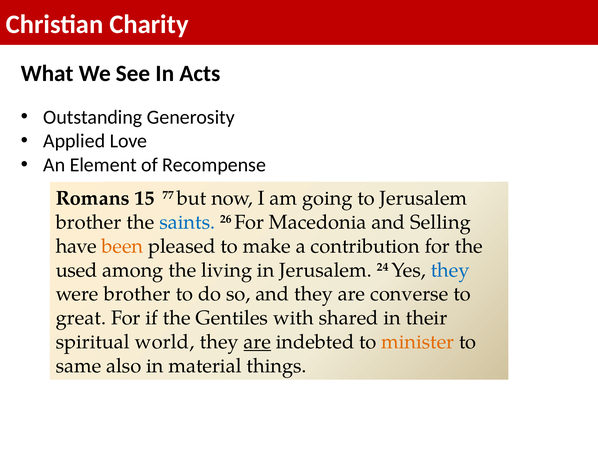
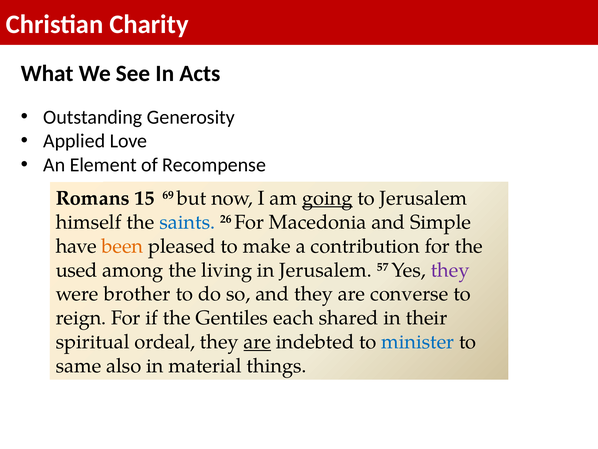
77: 77 -> 69
going underline: none -> present
brother at (89, 222): brother -> himself
Selling: Selling -> Simple
24: 24 -> 57
they at (450, 270) colour: blue -> purple
great: great -> reign
with: with -> each
world: world -> ordeal
minister colour: orange -> blue
